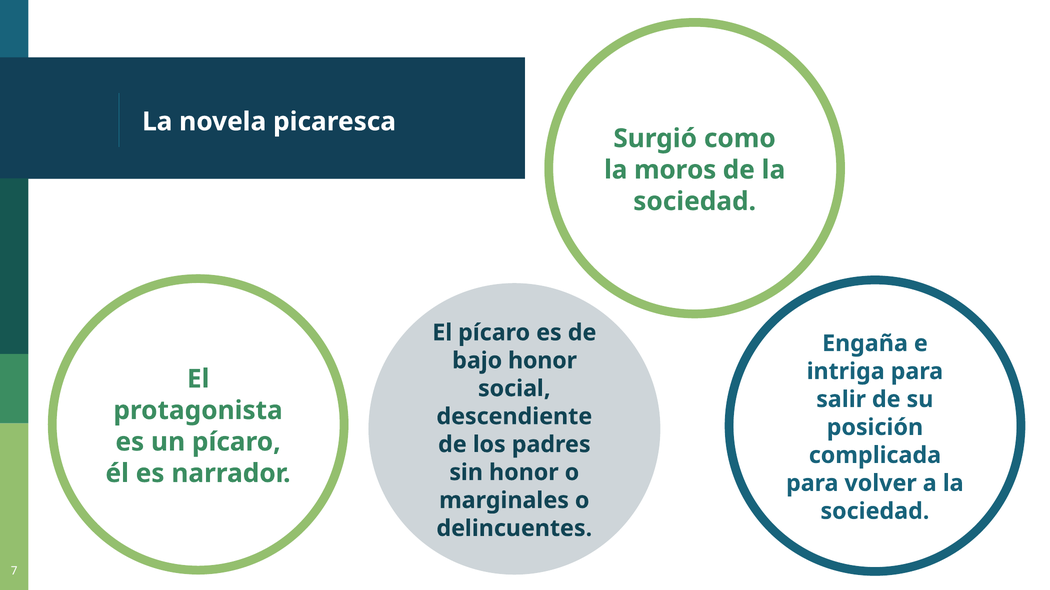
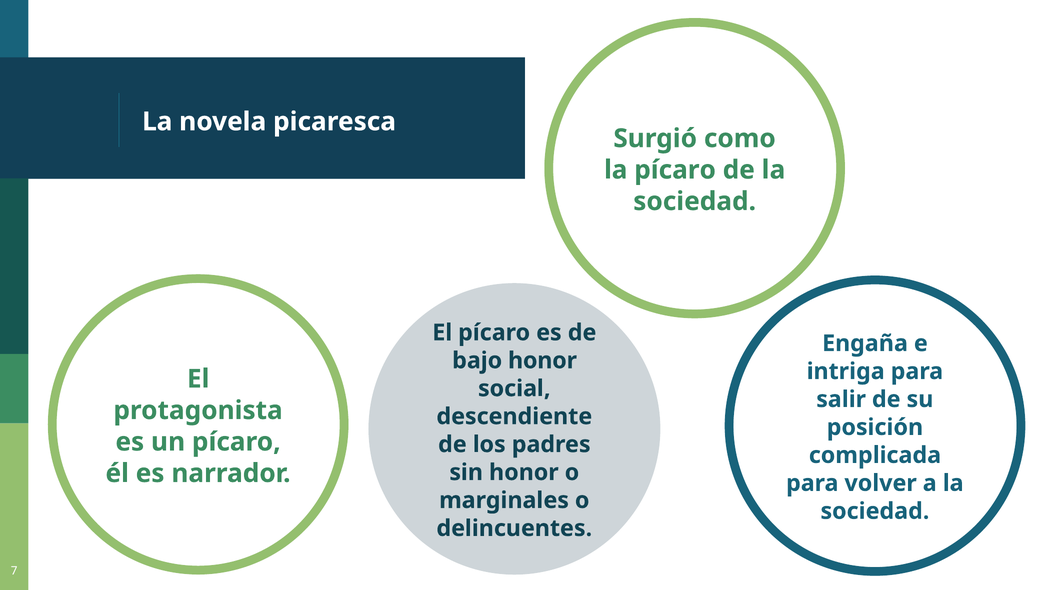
la moros: moros -> pícaro
